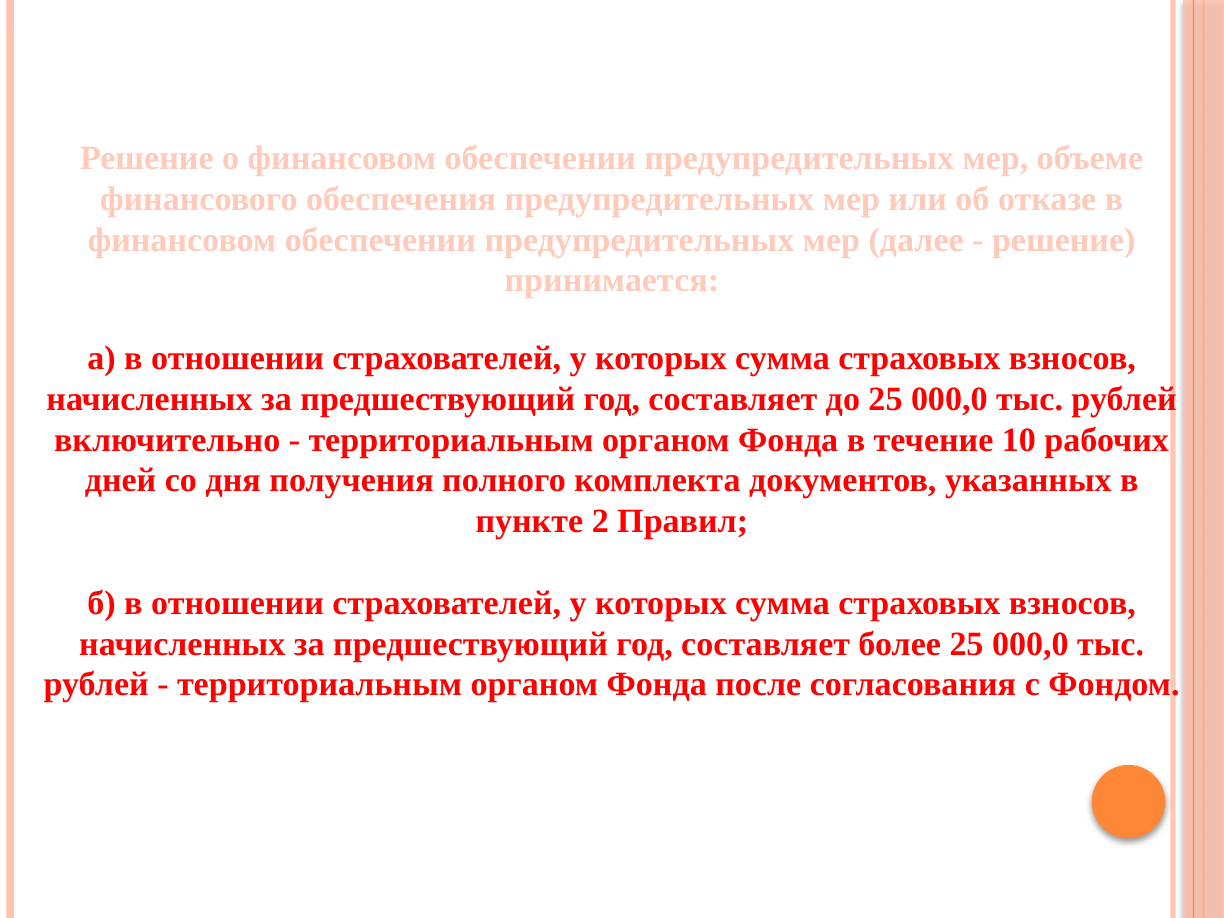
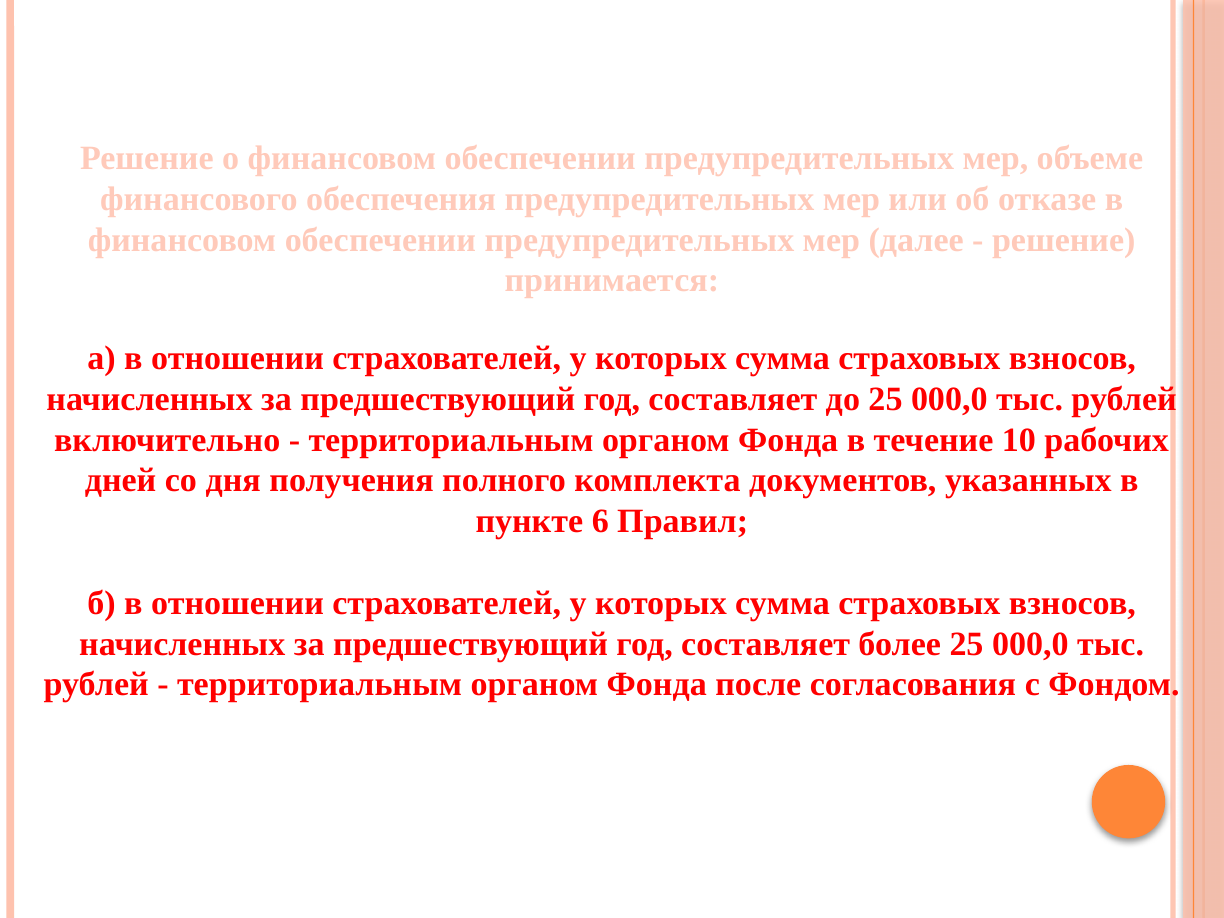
2: 2 -> 6
